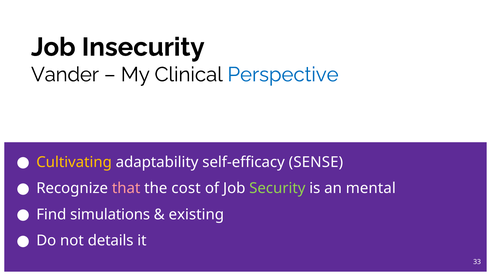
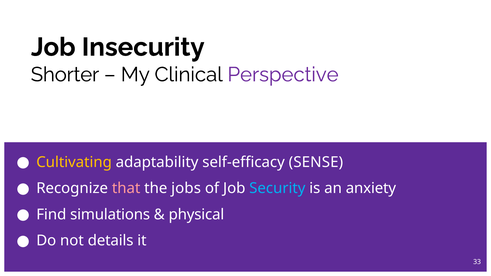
Vander: Vander -> Shorter
Perspective colour: blue -> purple
cost: cost -> jobs
Security colour: light green -> light blue
mental: mental -> anxiety
existing: existing -> physical
